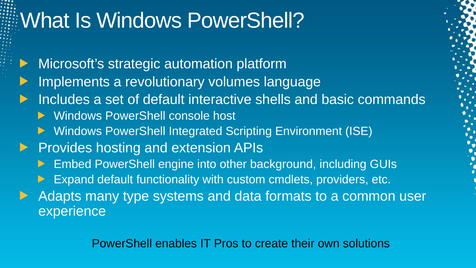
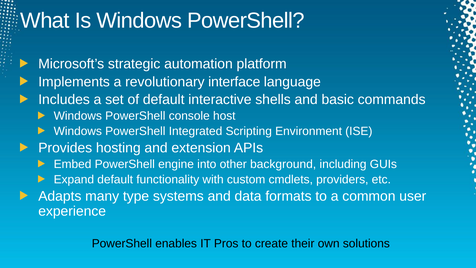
volumes: volumes -> interface
